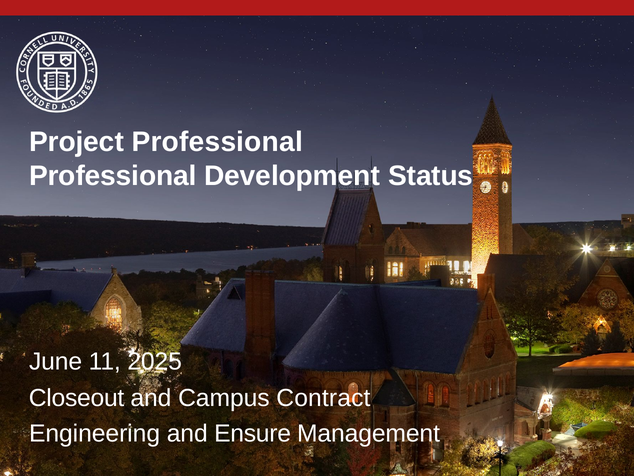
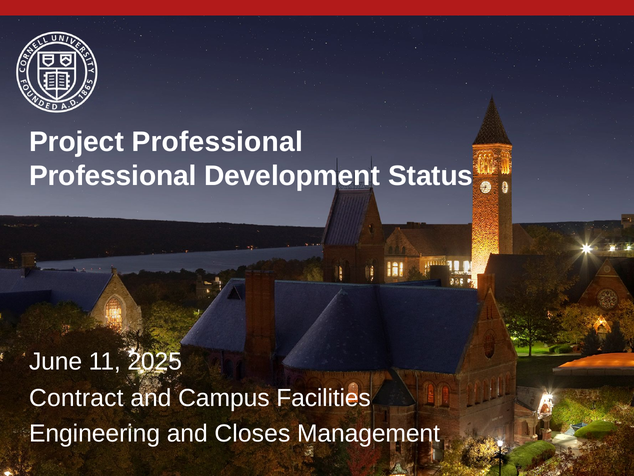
Closeout: Closeout -> Contract
Contract: Contract -> Facilities
Ensure: Ensure -> Closes
